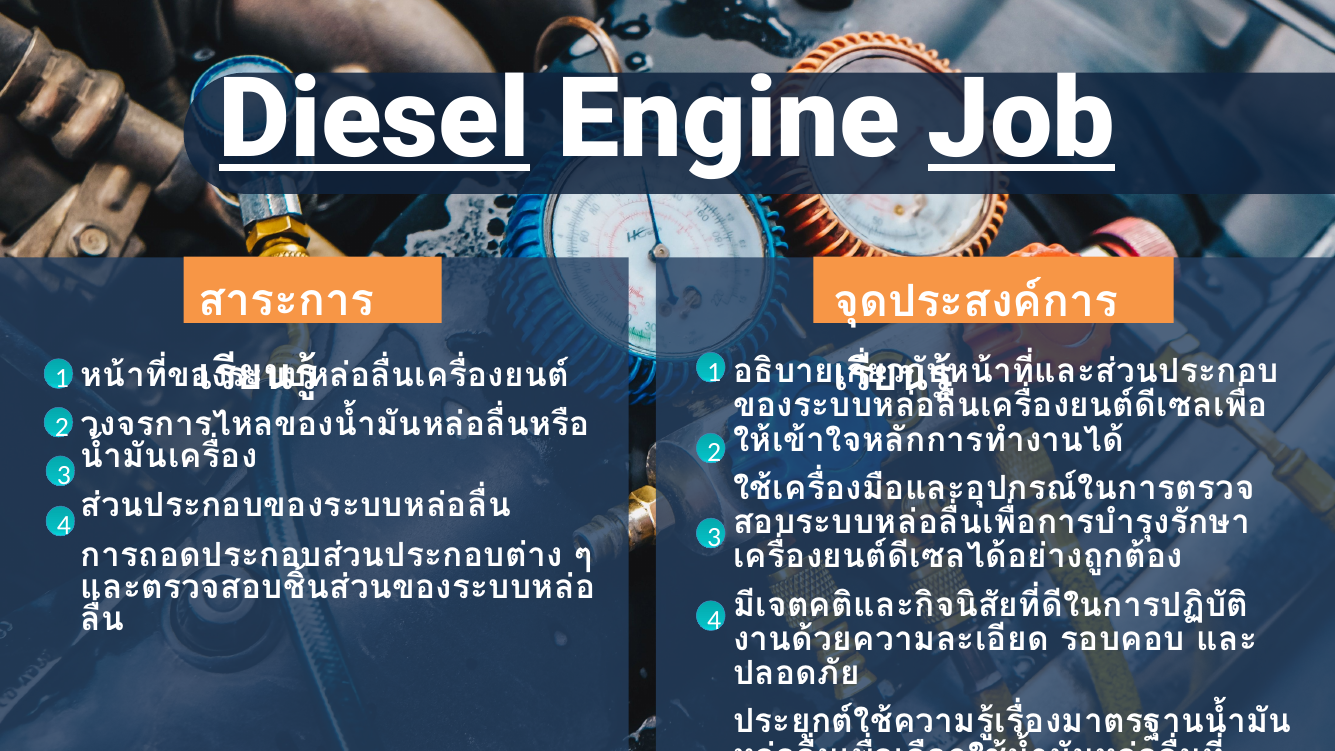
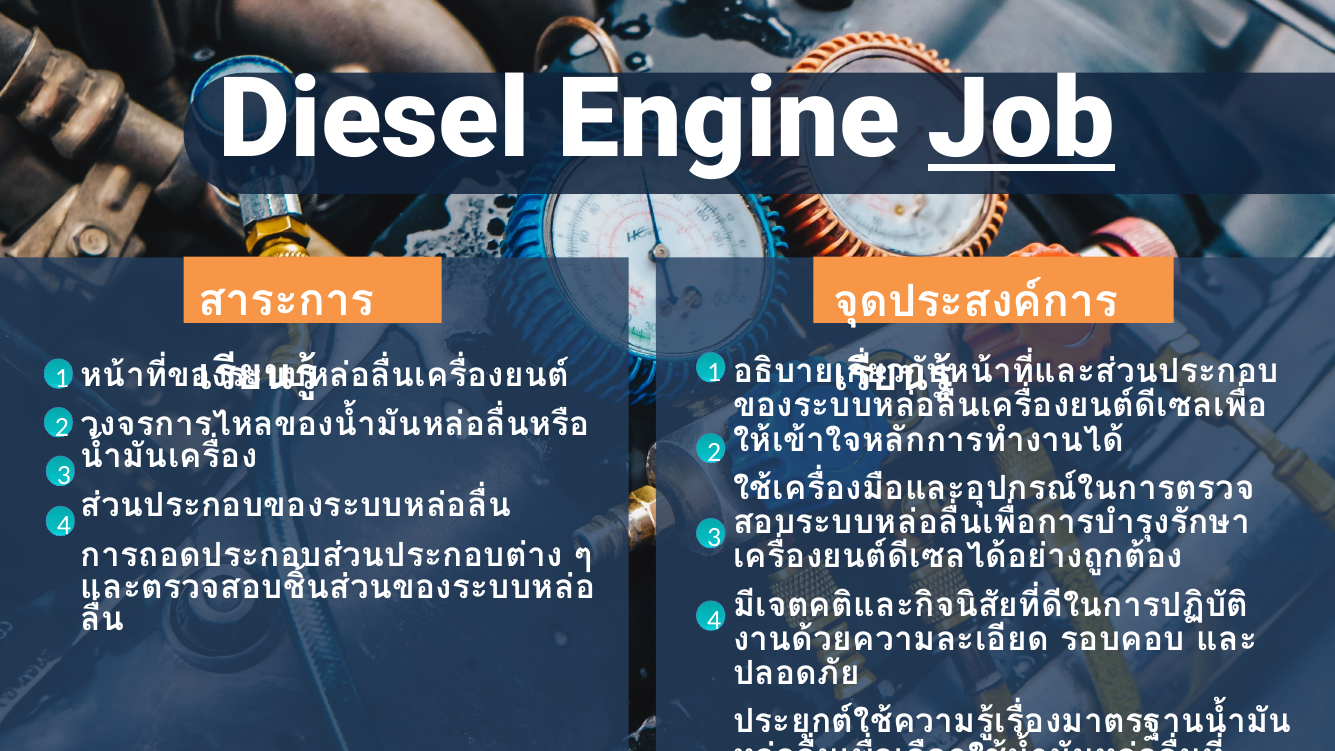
Diesel underline: present -> none
